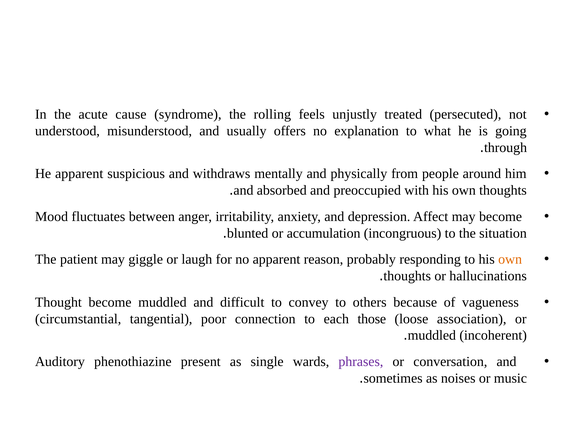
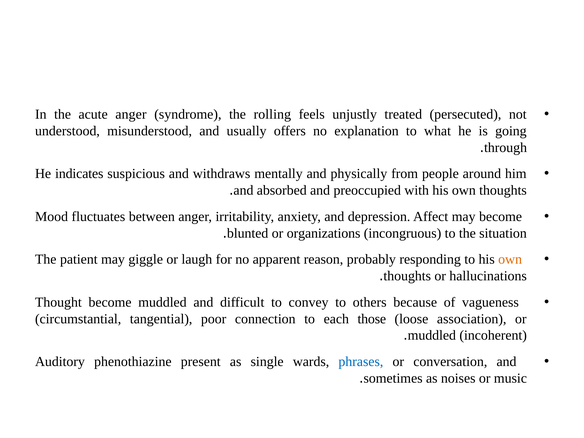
acute cause: cause -> anger
He apparent: apparent -> indicates
accumulation: accumulation -> organizations
phrases colour: purple -> blue
